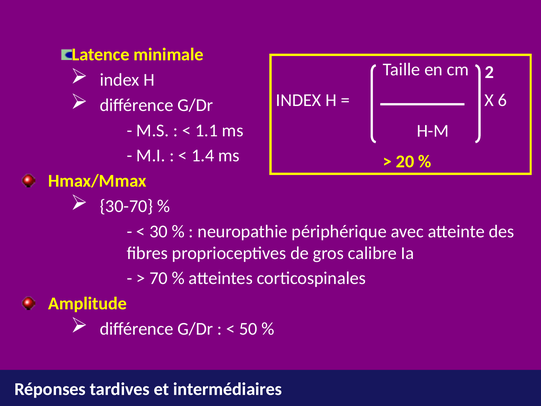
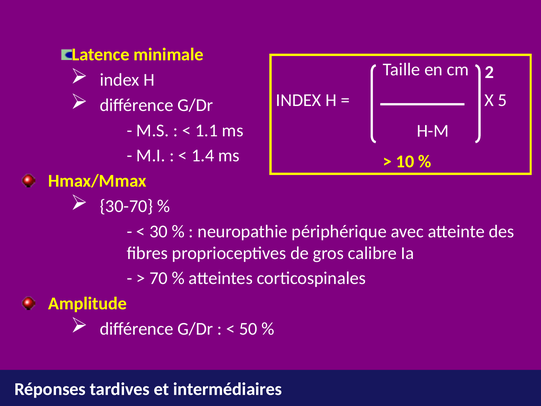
6: 6 -> 5
20: 20 -> 10
